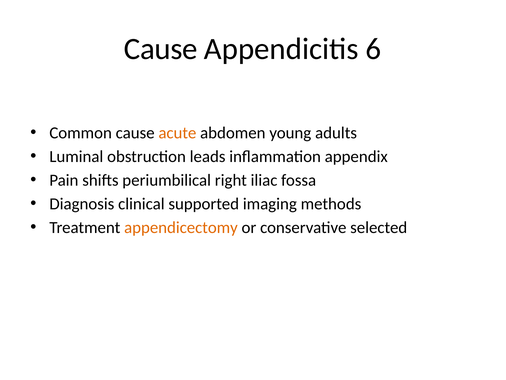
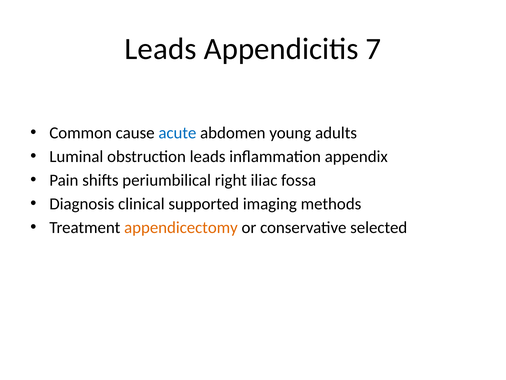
Cause at (161, 49): Cause -> Leads
6: 6 -> 7
acute colour: orange -> blue
